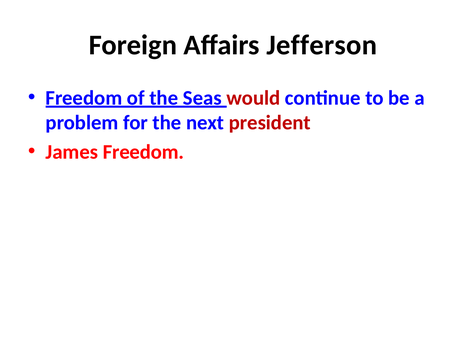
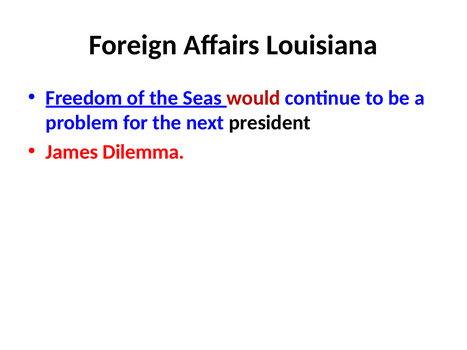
Jefferson: Jefferson -> Louisiana
president colour: red -> black
James Freedom: Freedom -> Dilemma
